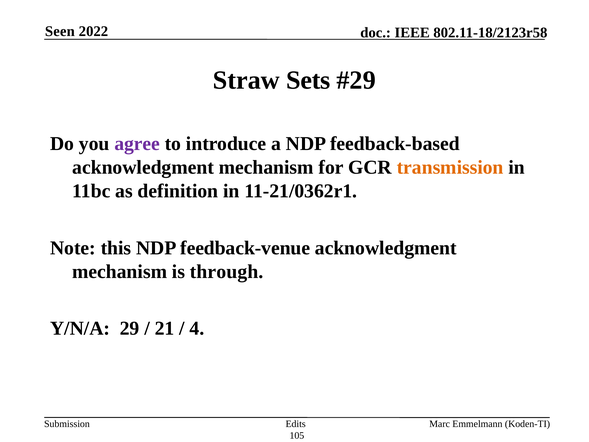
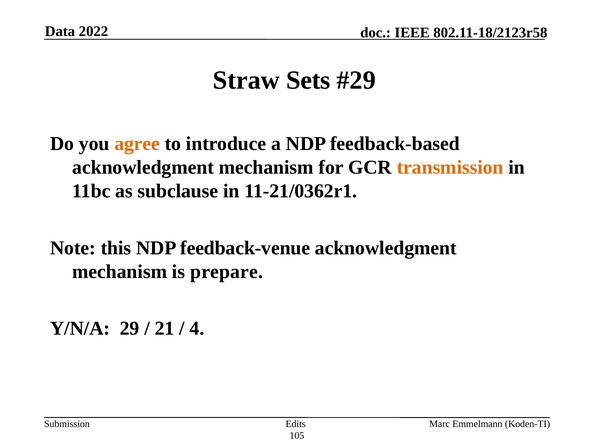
Seen: Seen -> Data
agree colour: purple -> orange
definition: definition -> subclause
through: through -> prepare
